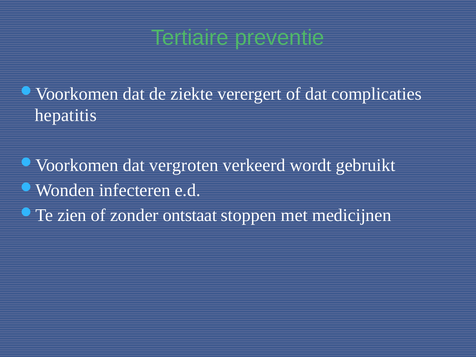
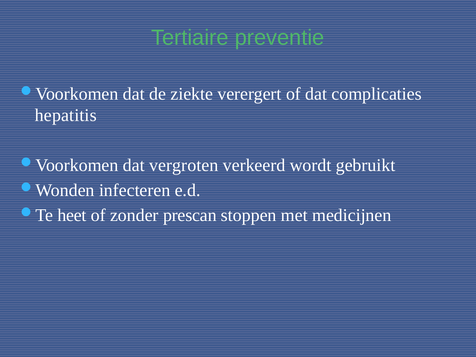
zien: zien -> heet
ontstaat: ontstaat -> prescan
